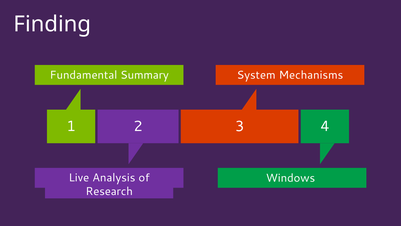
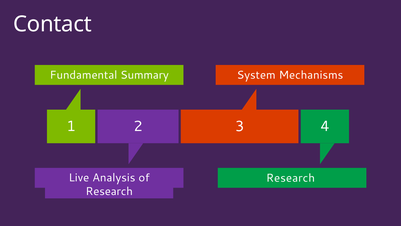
Finding: Finding -> Contact
Windows at (291, 178): Windows -> Research
